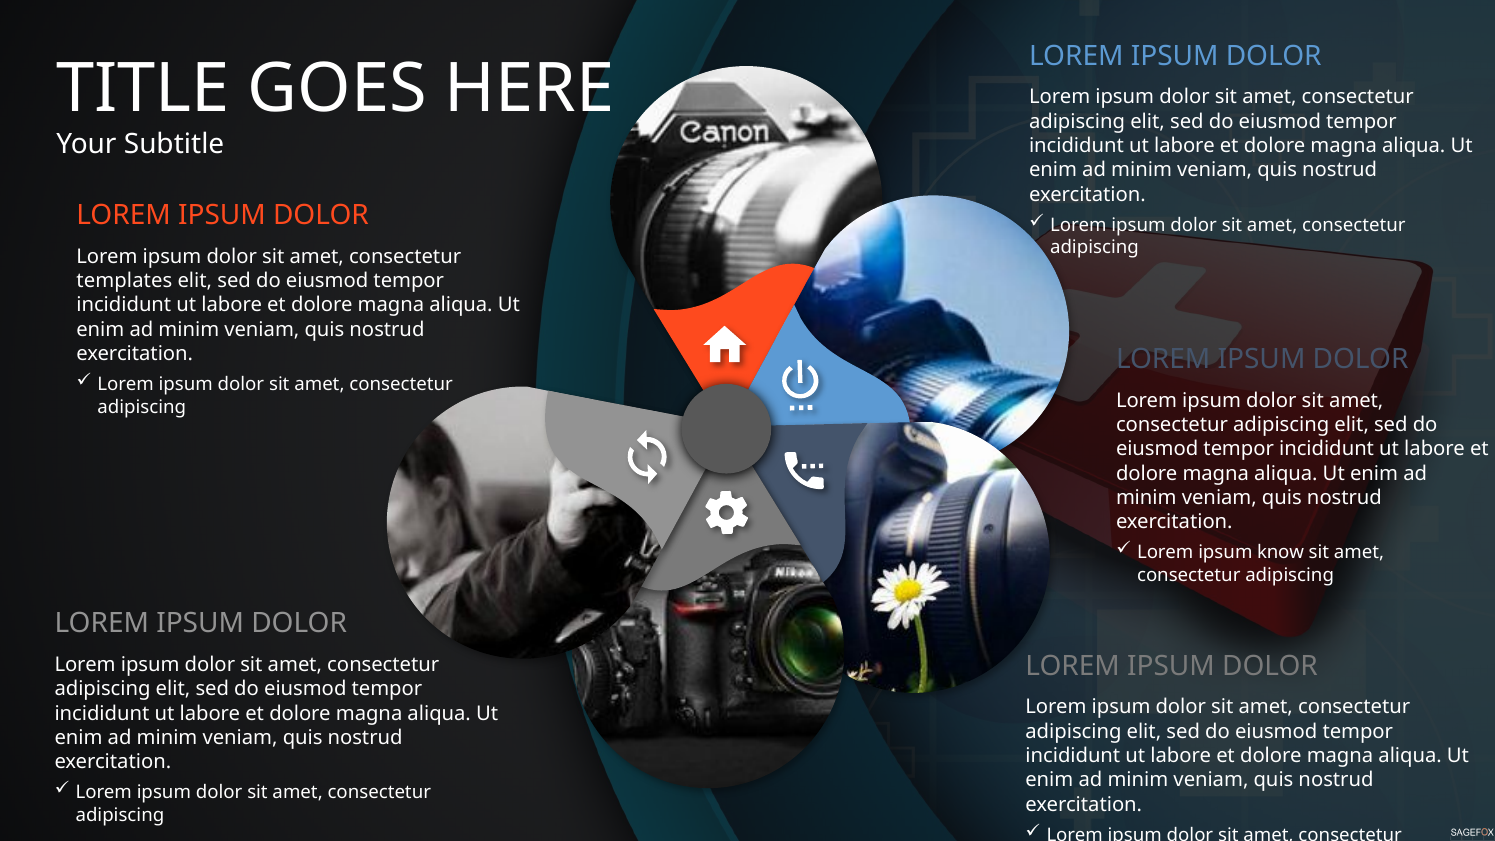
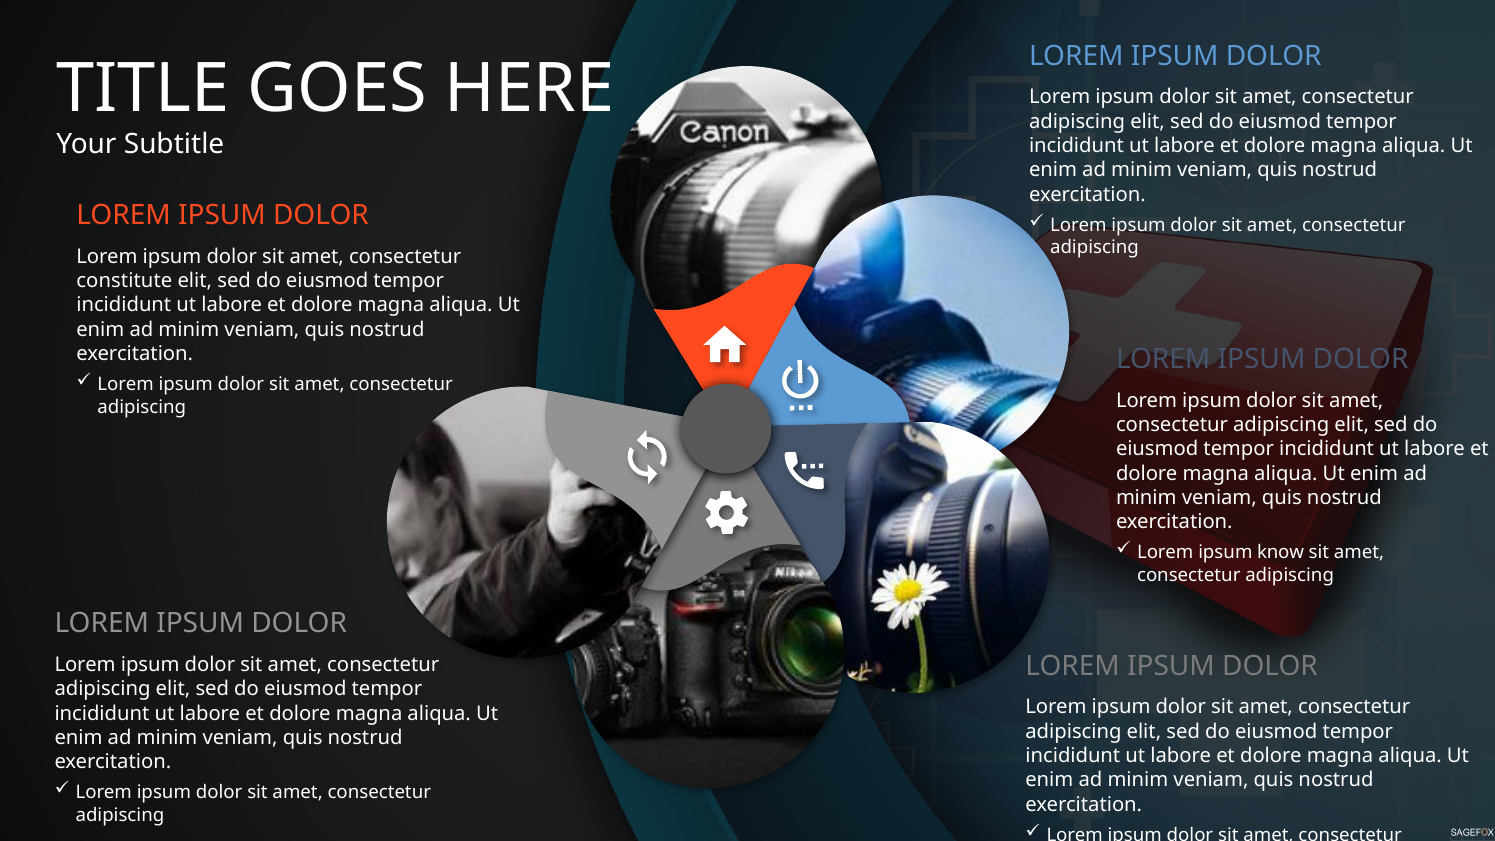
templates: templates -> constitute
